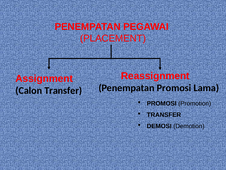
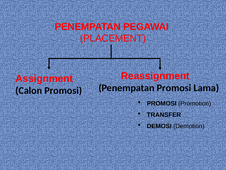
Calon Transfer: Transfer -> Promosi
